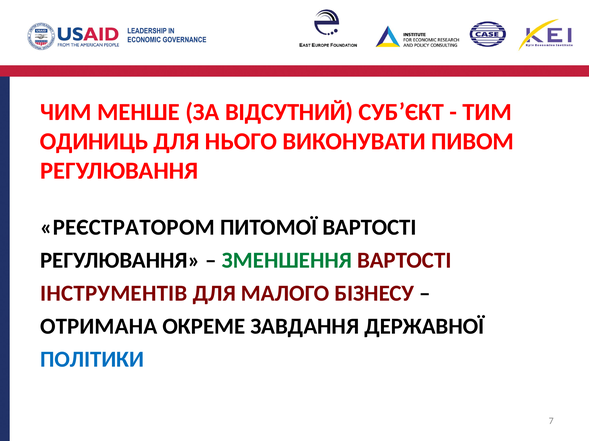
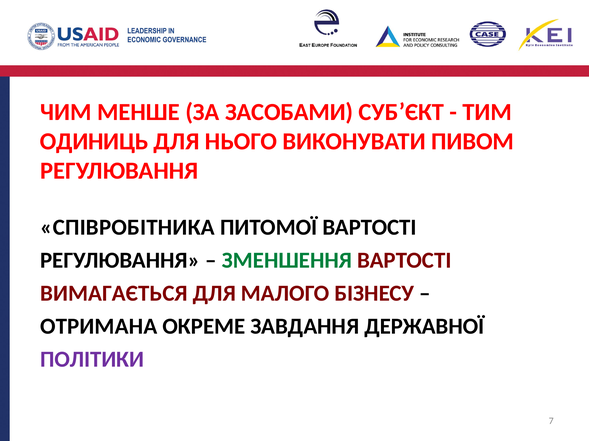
ВІДСУТНИЙ: ВІДСУТНИЙ -> ЗАСОБАМИ
РЕЄСТРАТОРОМ: РЕЄСТРАТОРОМ -> СПІВРОБІТНИКА
ІНСТРУМЕНТІВ: ІНСТРУМЕНТІВ -> ВИМАГАЄТЬСЯ
ПОЛІТИКИ colour: blue -> purple
